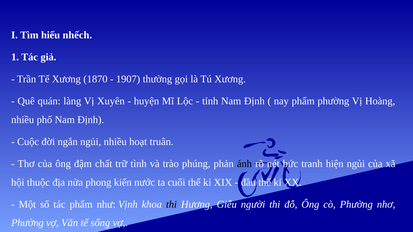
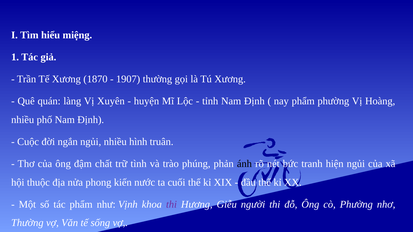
nhếch: nhếch -> miệng
hoạt: hoạt -> hình
thi at (171, 205) colour: black -> purple
Phường at (27, 223): Phường -> Thường
